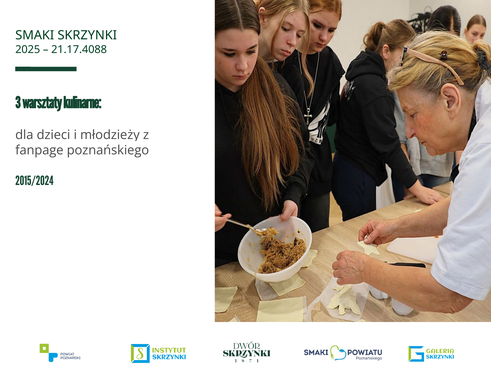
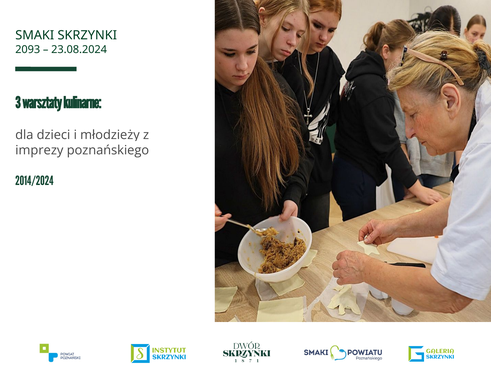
2025: 2025 -> 2093
21.17.4088: 21.17.4088 -> 23.08.2024
fanpage: fanpage -> imprezy
2015/2024: 2015/2024 -> 2014/2024
